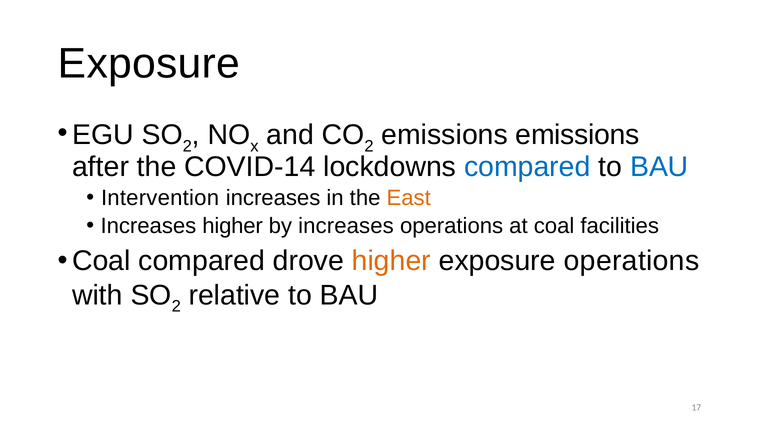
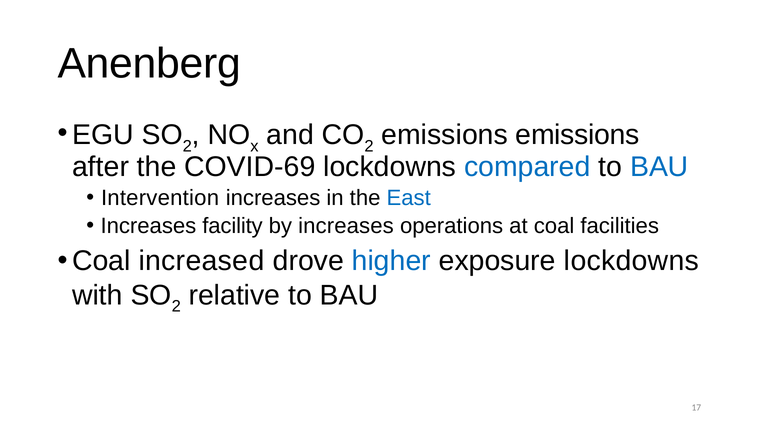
Exposure at (149, 64): Exposure -> Anenberg
COVID-14: COVID-14 -> COVID-69
East colour: orange -> blue
Increases higher: higher -> facility
Coal compared: compared -> increased
higher at (391, 261) colour: orange -> blue
exposure operations: operations -> lockdowns
